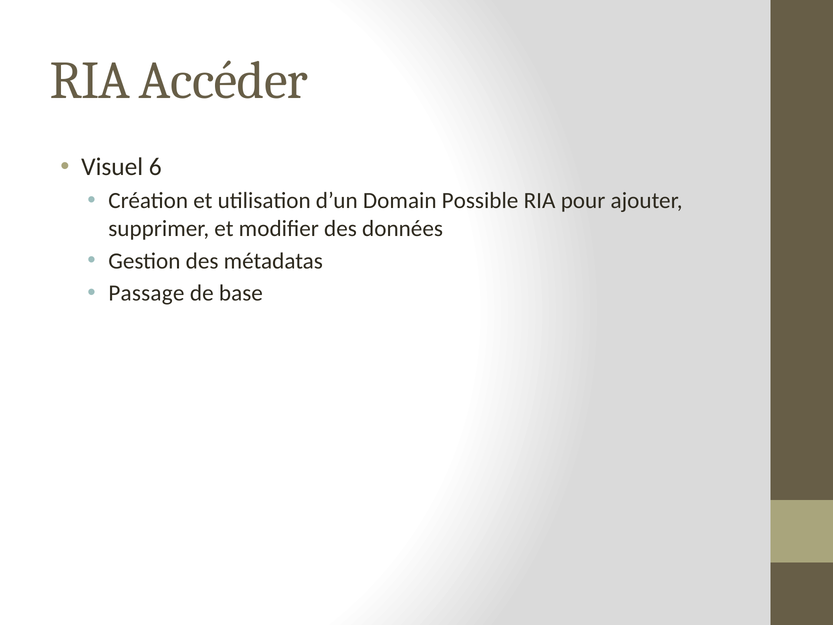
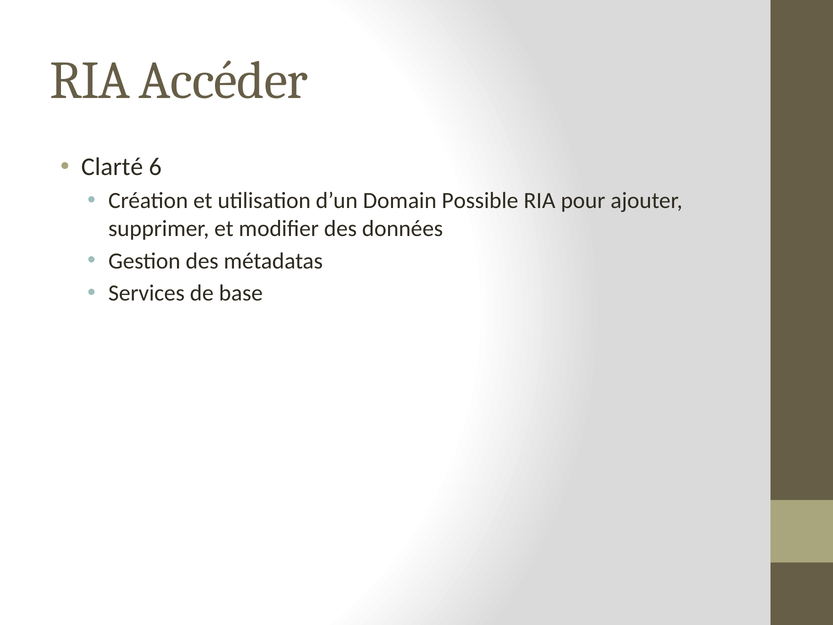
Visuel: Visuel -> Clarté
Passage: Passage -> Services
